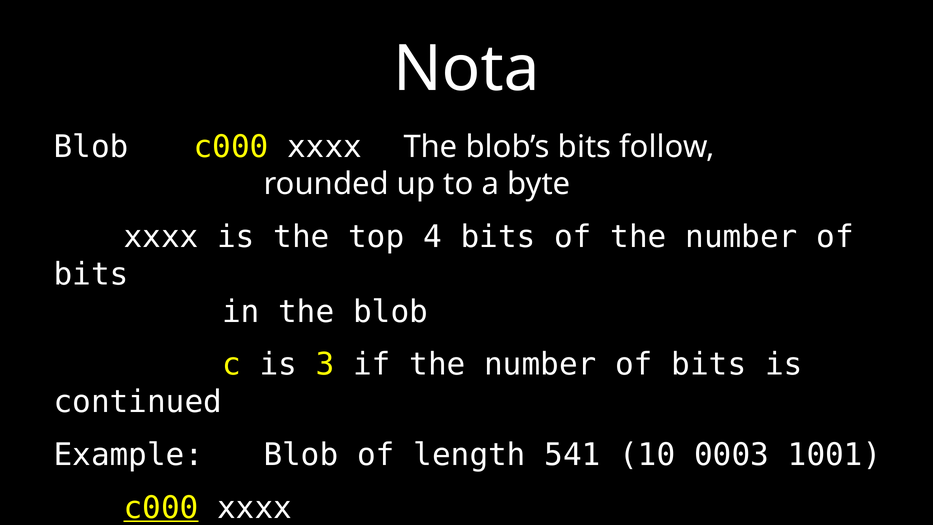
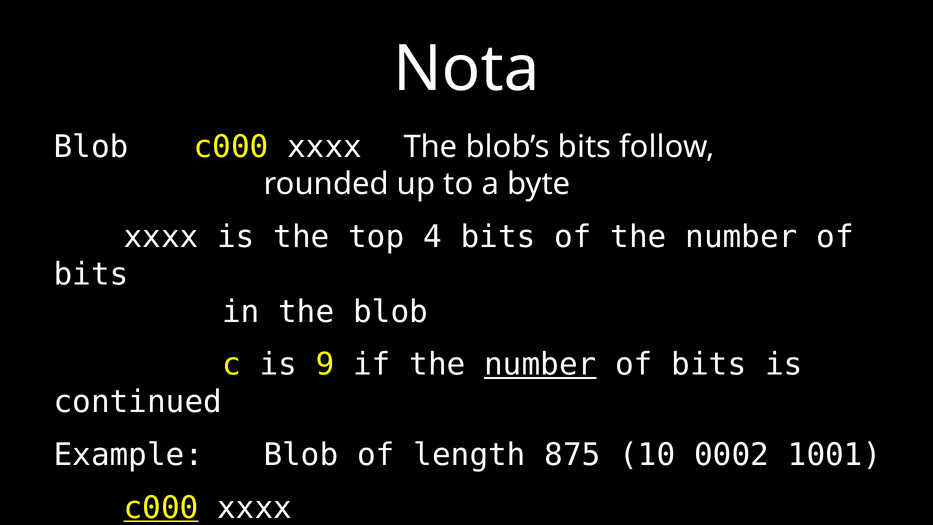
3: 3 -> 9
number at (540, 365) underline: none -> present
541: 541 -> 875
0003: 0003 -> 0002
